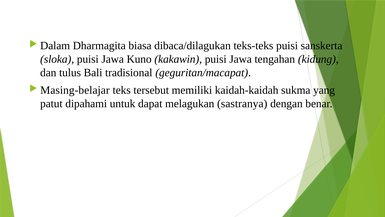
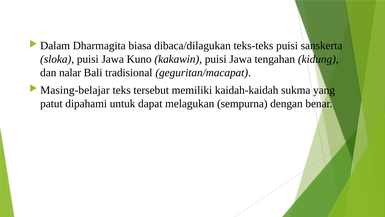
tulus: tulus -> nalar
sastranya: sastranya -> sempurna
